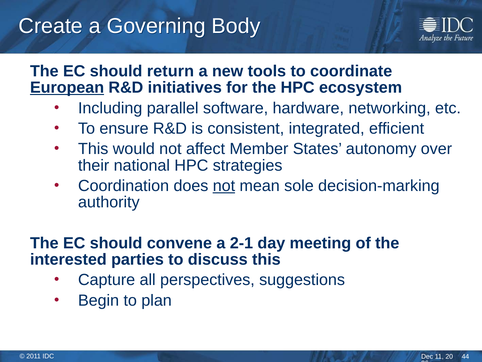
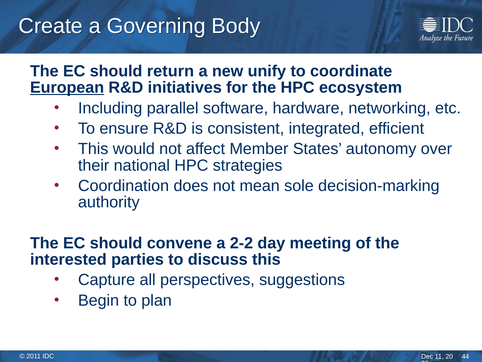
tools: tools -> unify
not at (224, 186) underline: present -> none
2-1: 2-1 -> 2-2
